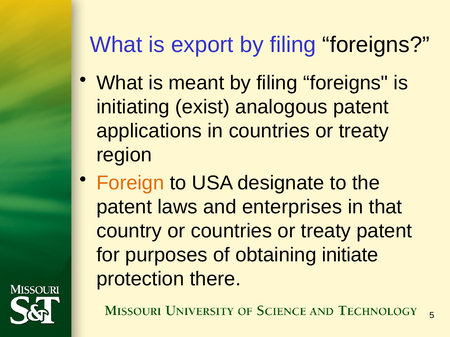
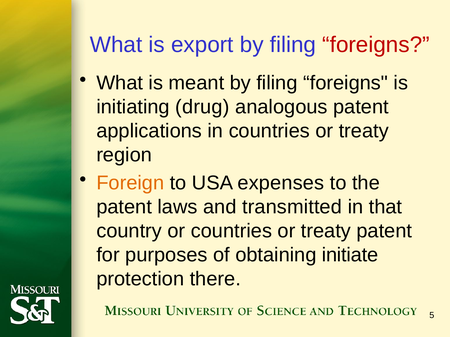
foreigns at (376, 45) colour: black -> red
exist: exist -> drug
designate: designate -> expenses
enterprises: enterprises -> transmitted
